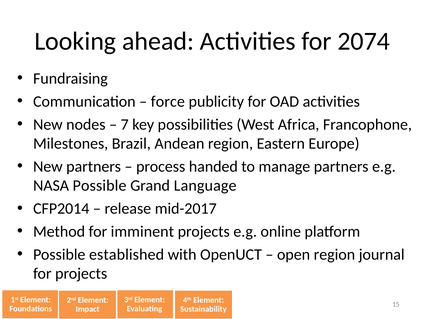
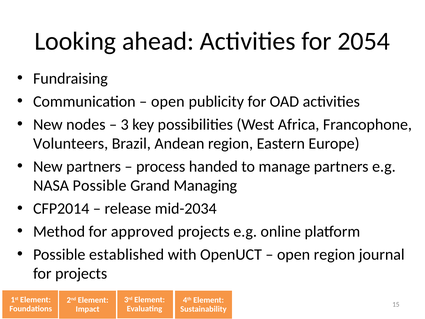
2074: 2074 -> 2054
force at (168, 101): force -> open
7: 7 -> 3
Milestones: Milestones -> Volunteers
Language: Language -> Managing
mid-2017: mid-2017 -> mid-2034
imminent: imminent -> approved
